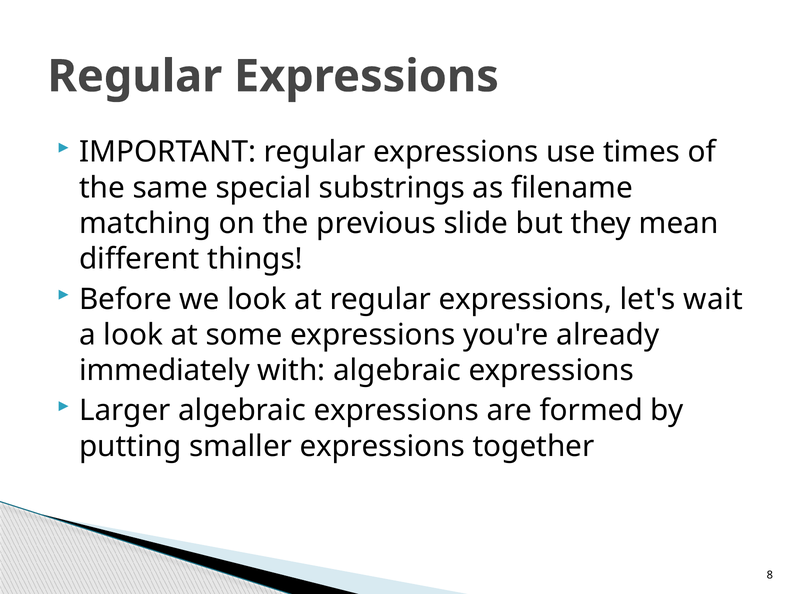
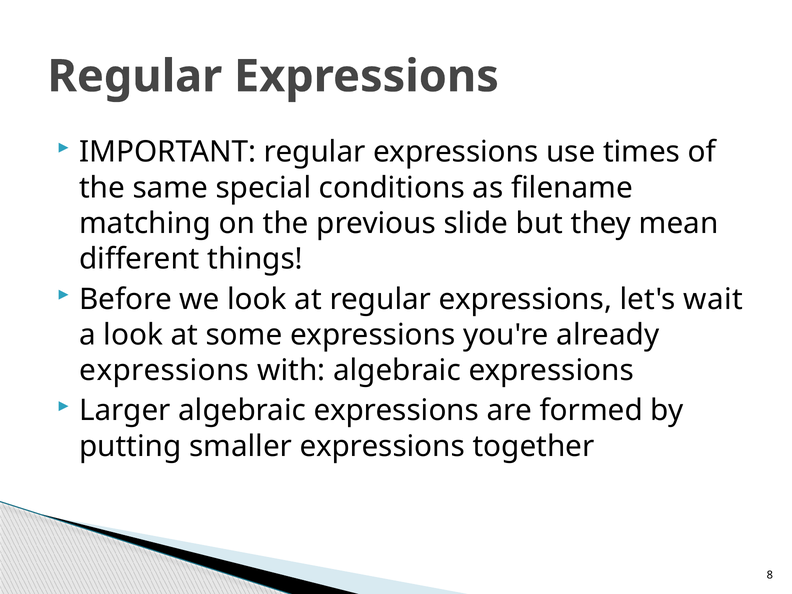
substrings: substrings -> conditions
immediately at (164, 371): immediately -> expressions
